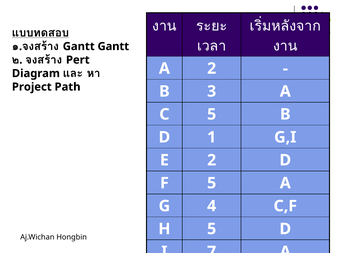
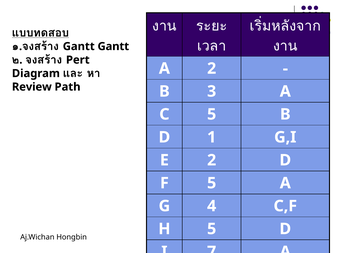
Project: Project -> Review
